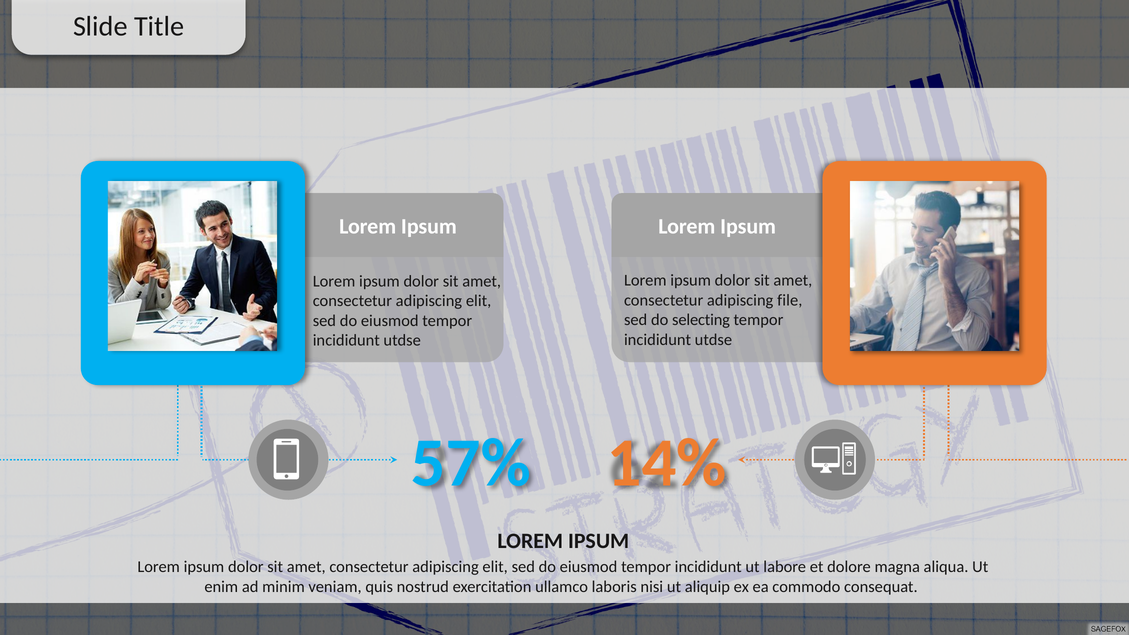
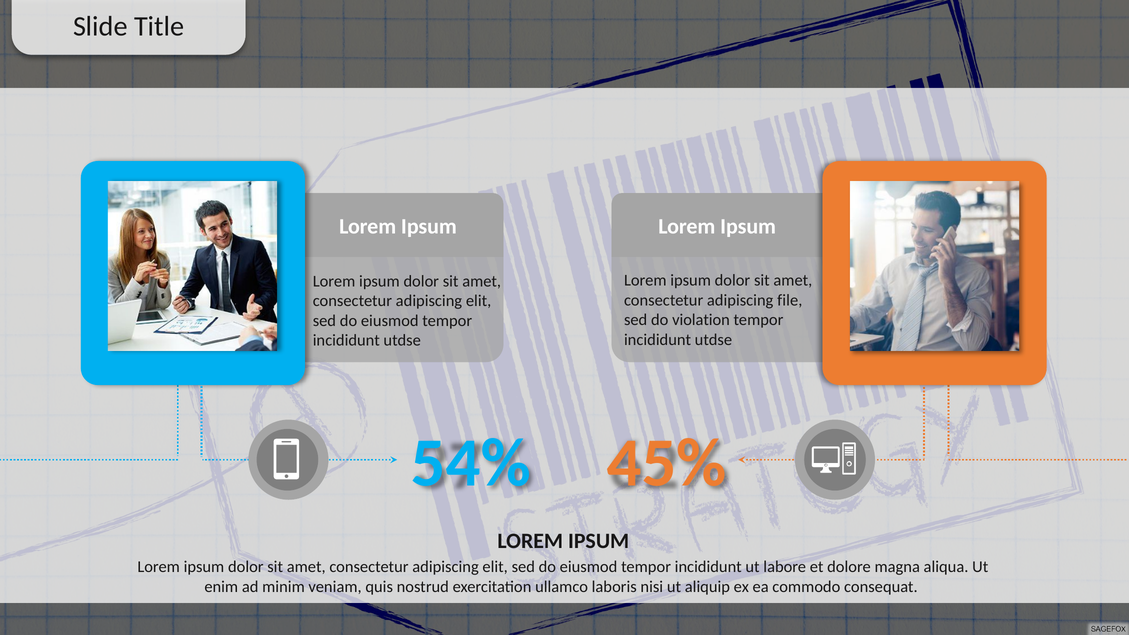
selecting: selecting -> violation
57%: 57% -> 54%
14%: 14% -> 45%
